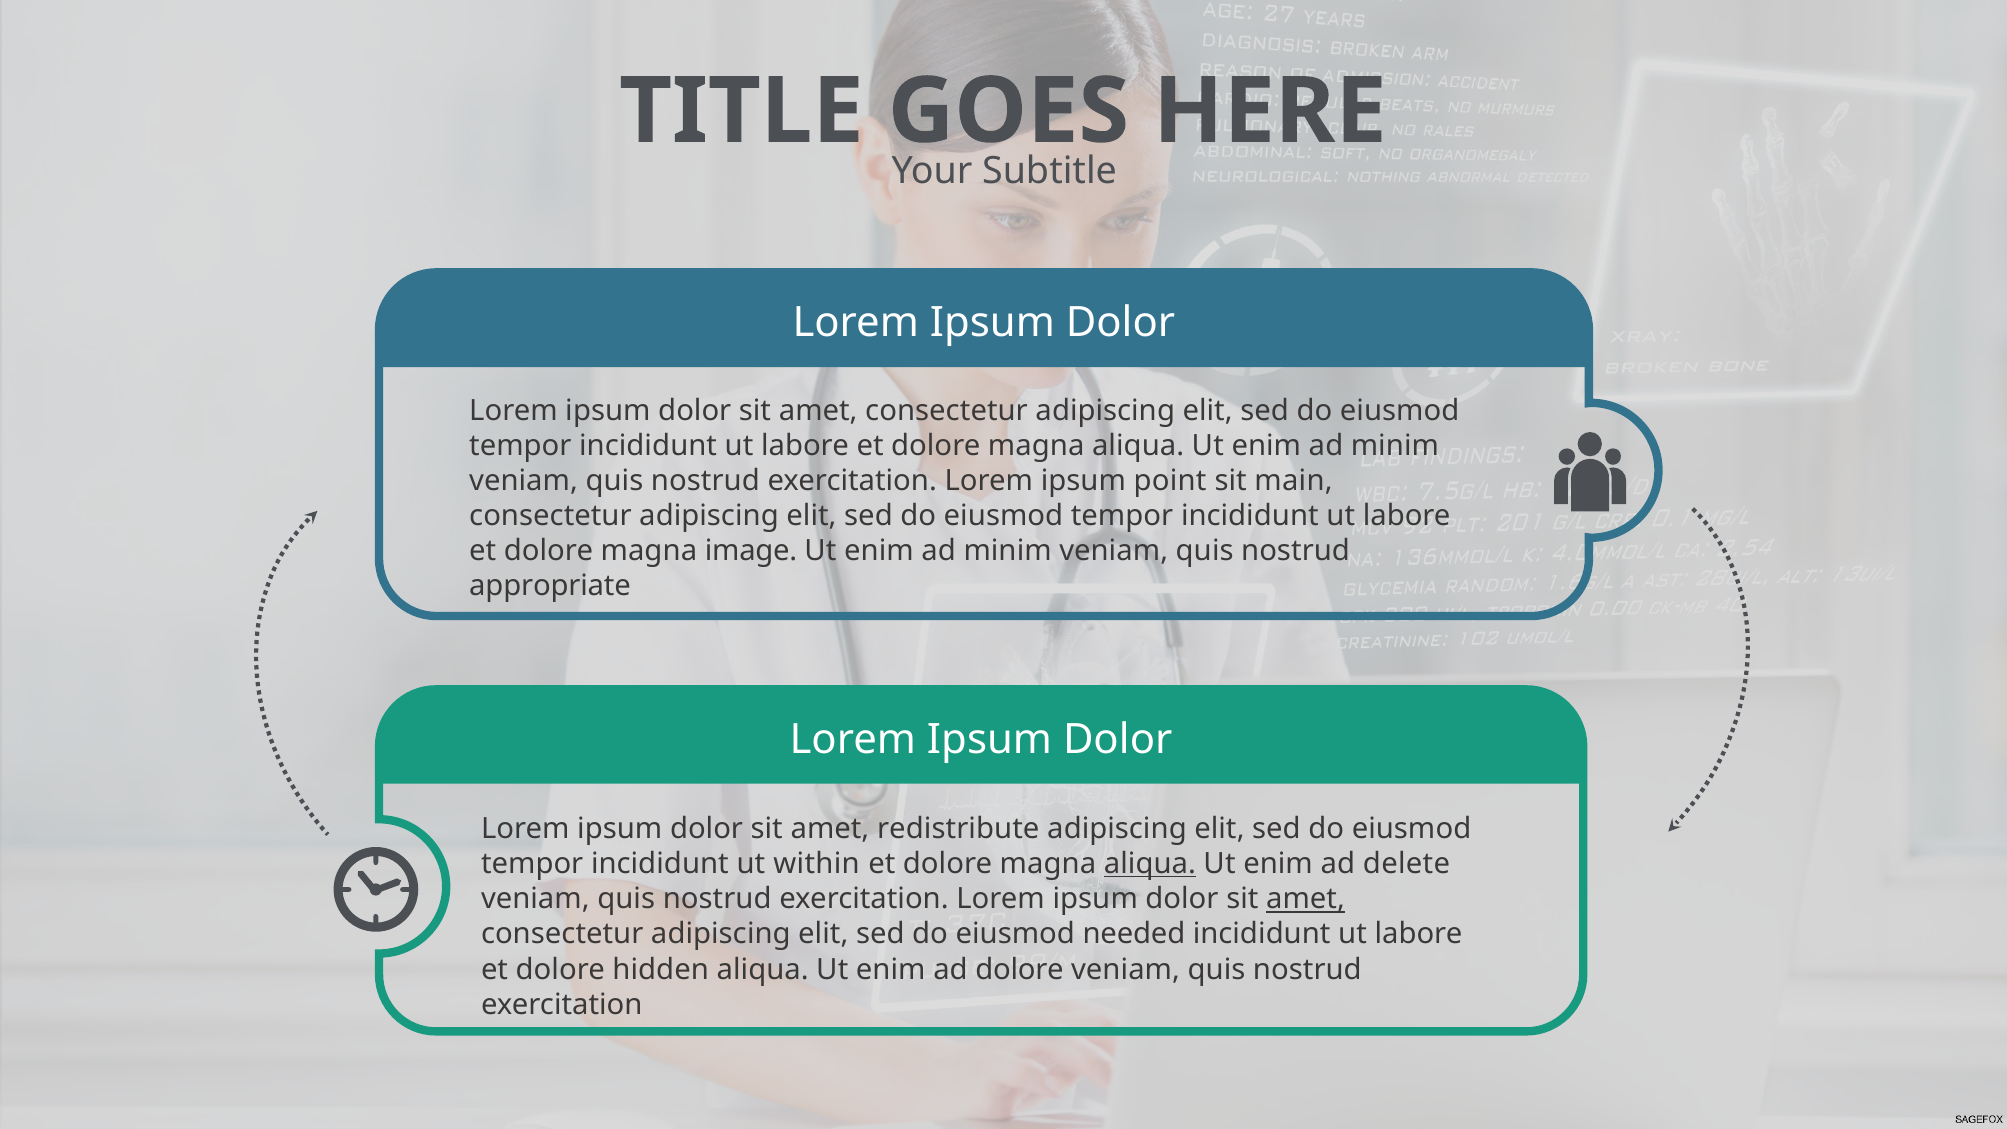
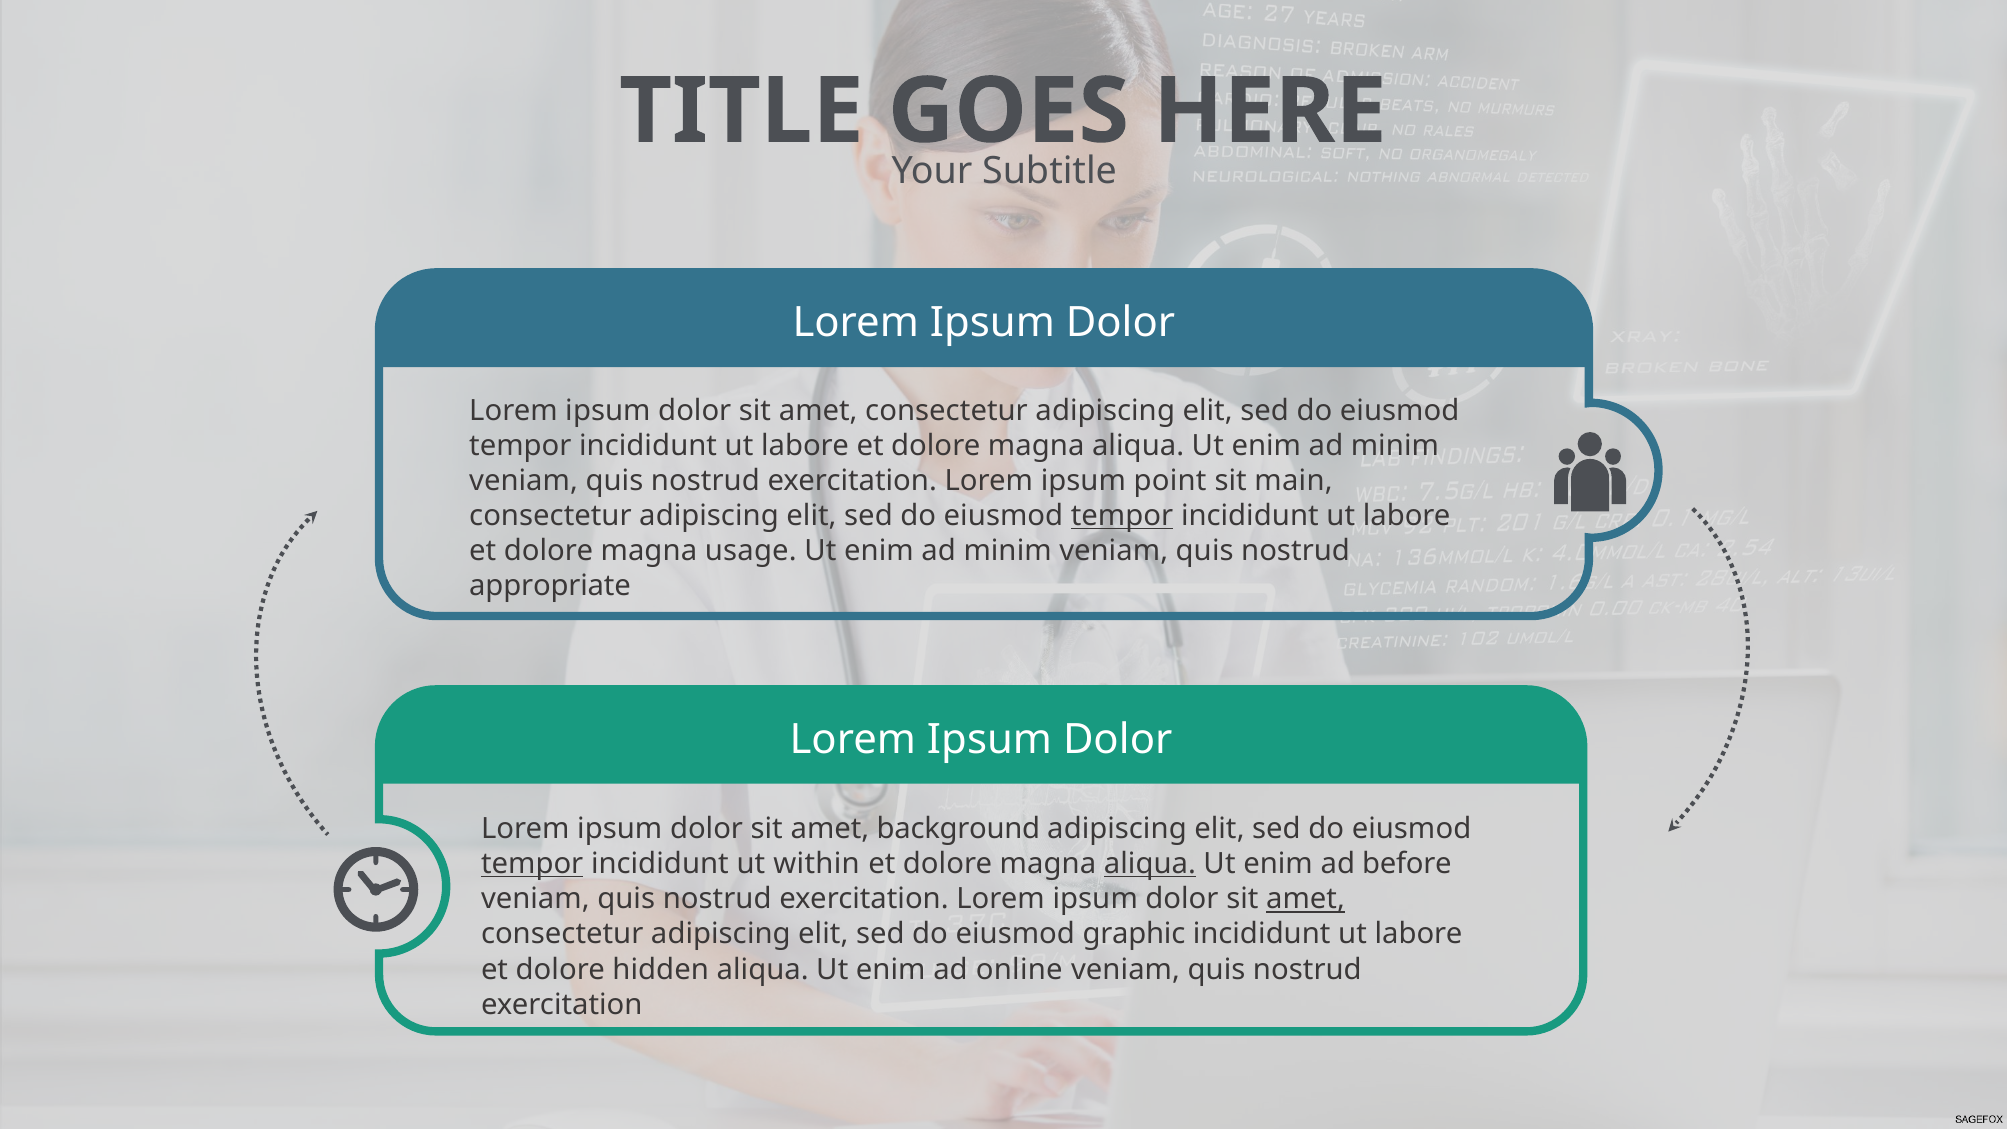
tempor at (1122, 516) underline: none -> present
image: image -> usage
redistribute: redistribute -> background
tempor at (532, 864) underline: none -> present
delete: delete -> before
needed: needed -> graphic
ad dolore: dolore -> online
